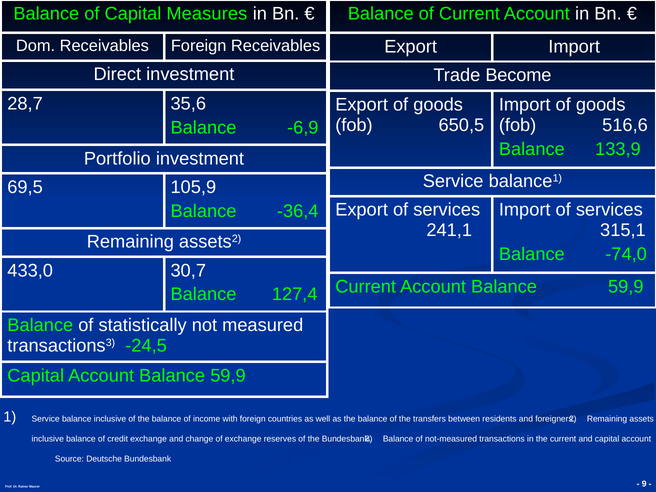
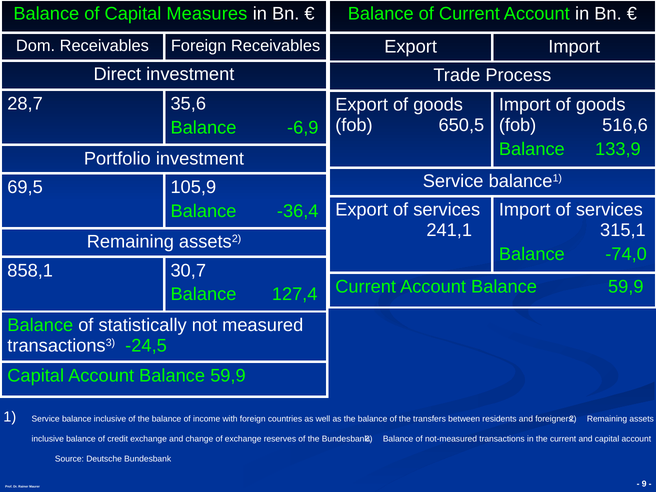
Become: Become -> Process
433,0: 433,0 -> 858,1
